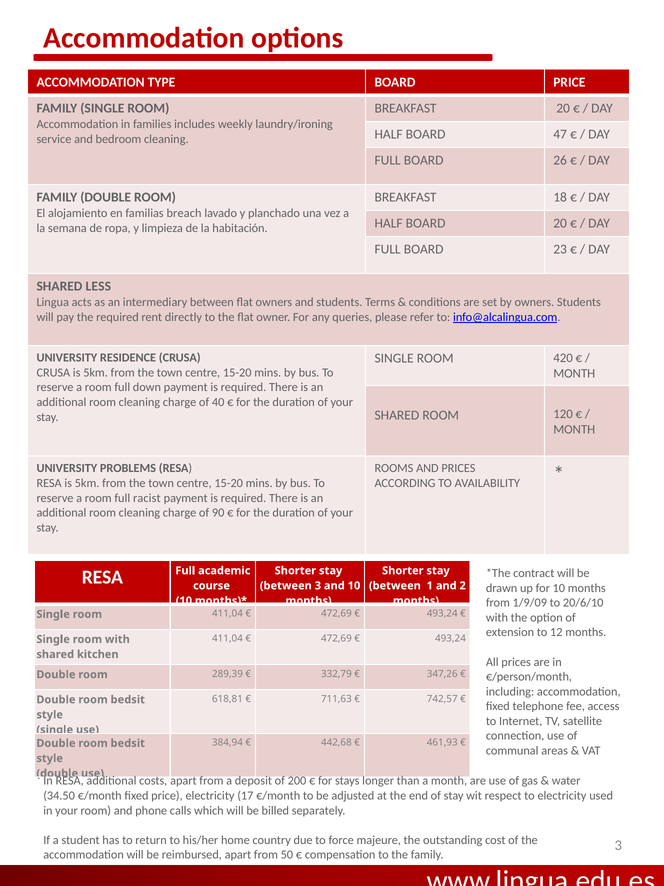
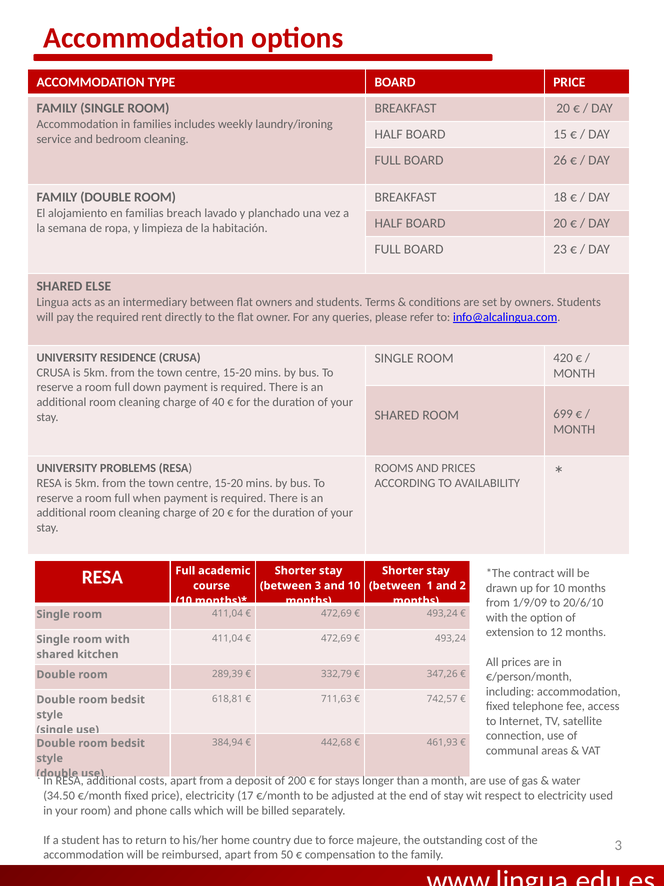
47: 47 -> 15
LESS: LESS -> ELSE
120: 120 -> 699
racist: racist -> when
of 90: 90 -> 20
